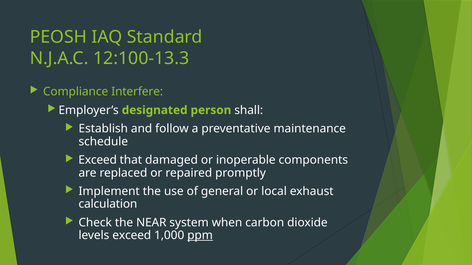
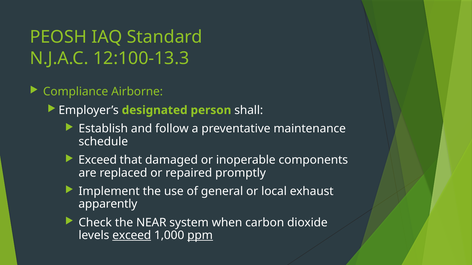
Interfere: Interfere -> Airborne
calculation: calculation -> apparently
exceed at (132, 236) underline: none -> present
